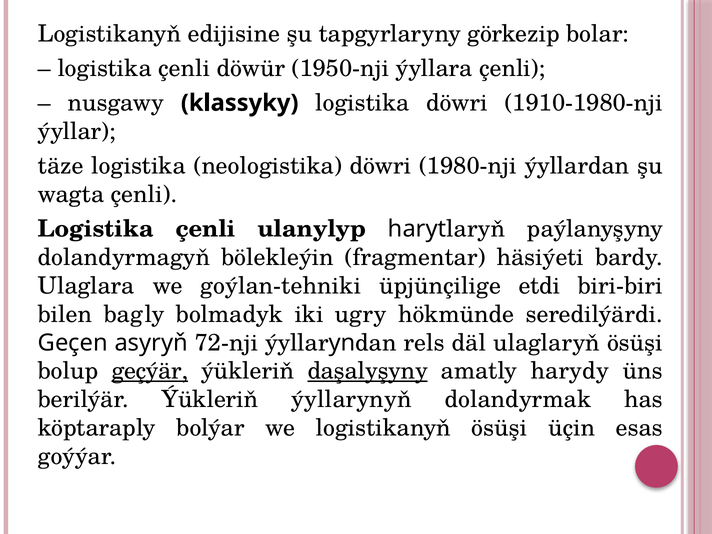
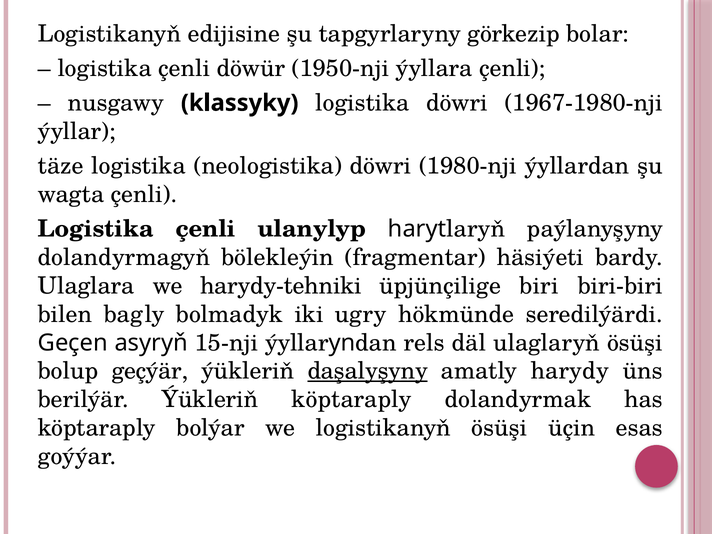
1910-1980-nji: 1910-1980-nji -> 1967-1980-nji
goýlan-tehniki: goýlan-tehniki -> harydy-tehniki
etdi: etdi -> biri
72-nji: 72-nji -> 15-nji
geçýär underline: present -> none
Ýükleriň ýyllarynyň: ýyllarynyň -> köptaraply
